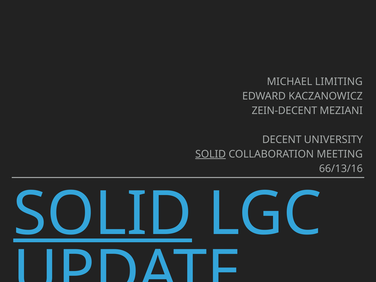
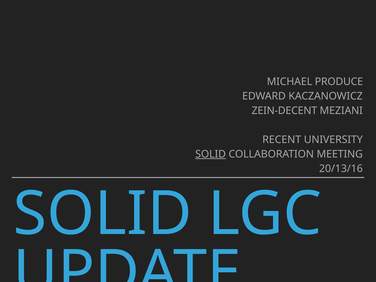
LIMITING: LIMITING -> PRODUCE
DECENT: DECENT -> RECENT
66/13/16: 66/13/16 -> 20/13/16
SOLID at (103, 214) underline: present -> none
